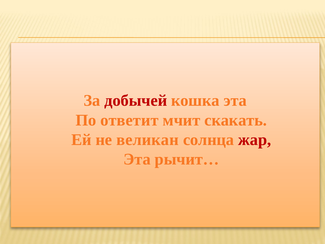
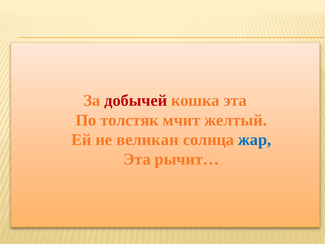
ответит: ответит -> толстяк
скакать: скакать -> желтый
жар colour: red -> blue
